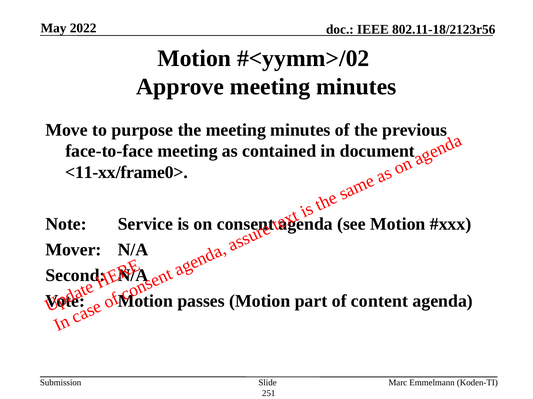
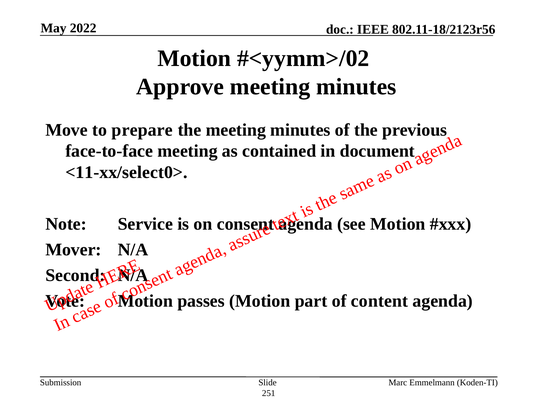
purpose: purpose -> prepare
<11-xx/frame0>: <11-xx/frame0> -> <11-xx/select0>
